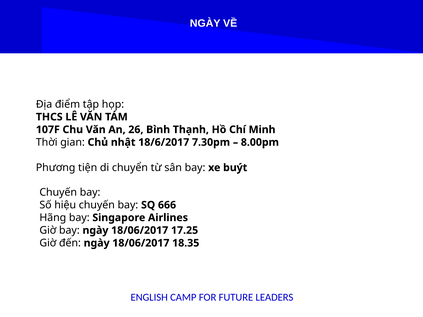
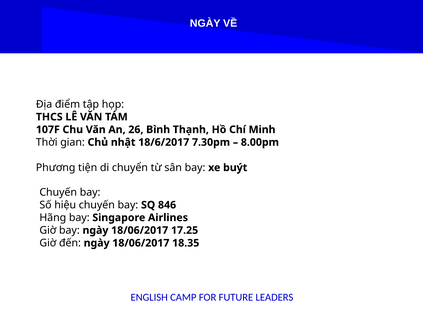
666: 666 -> 846
